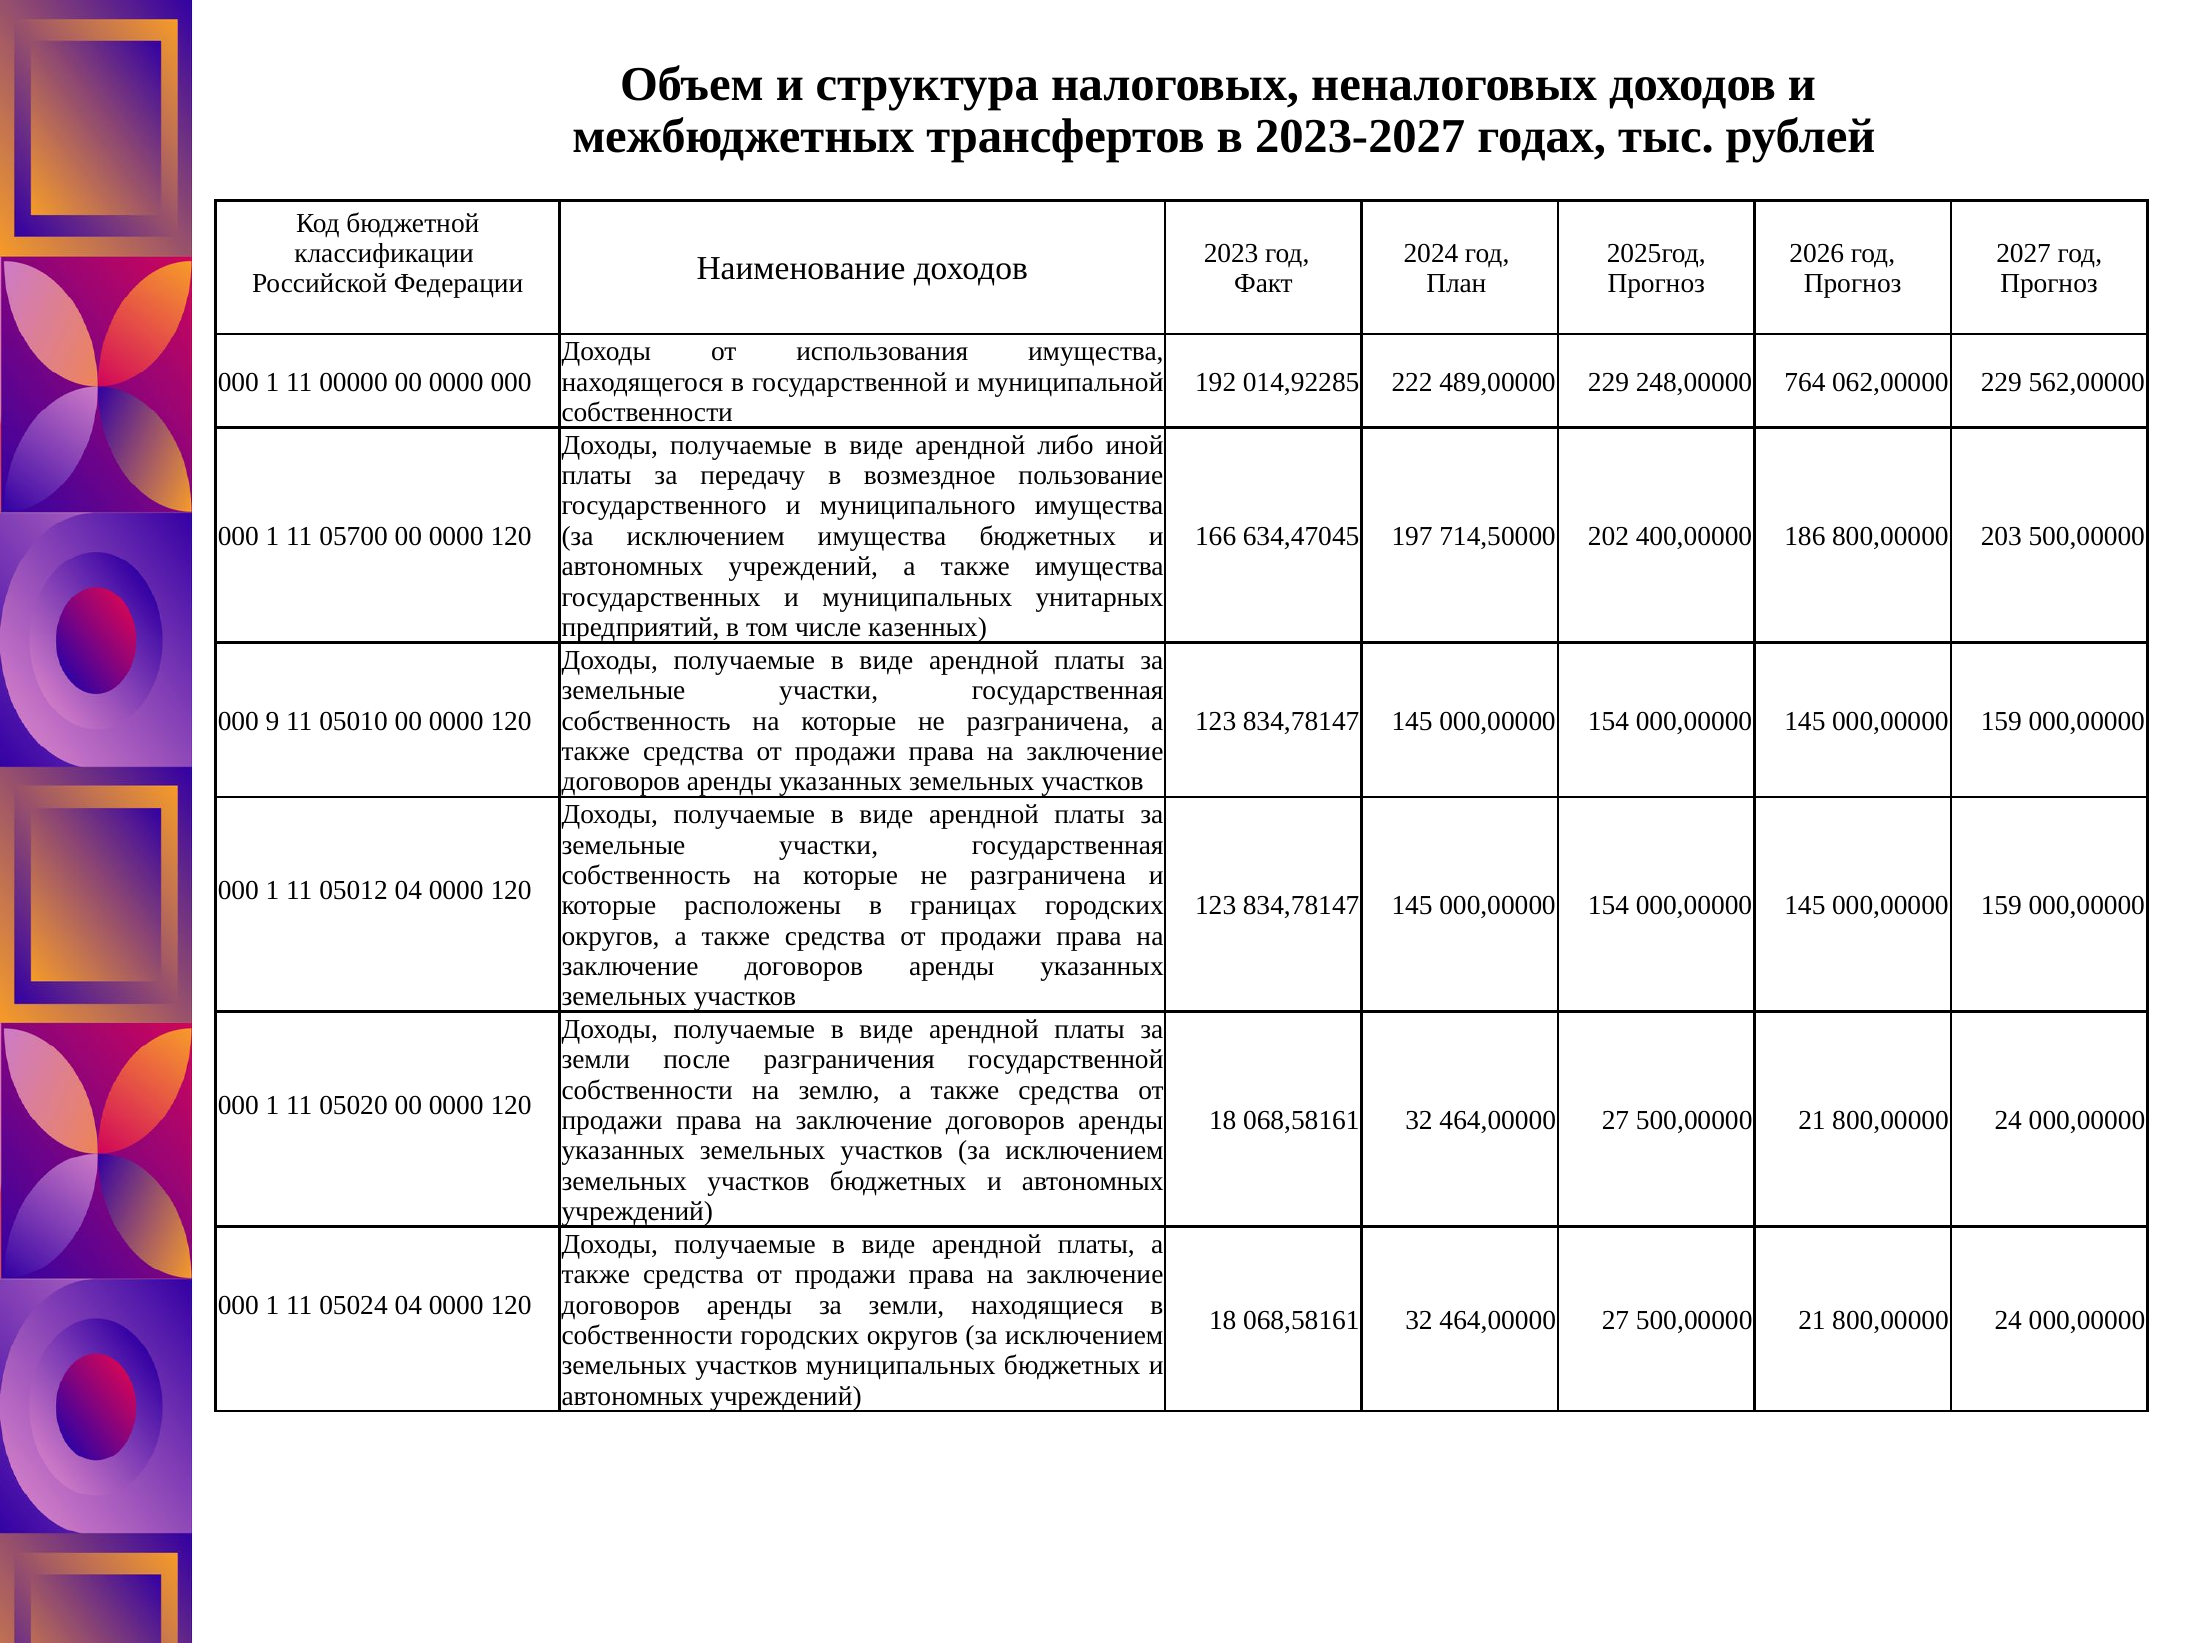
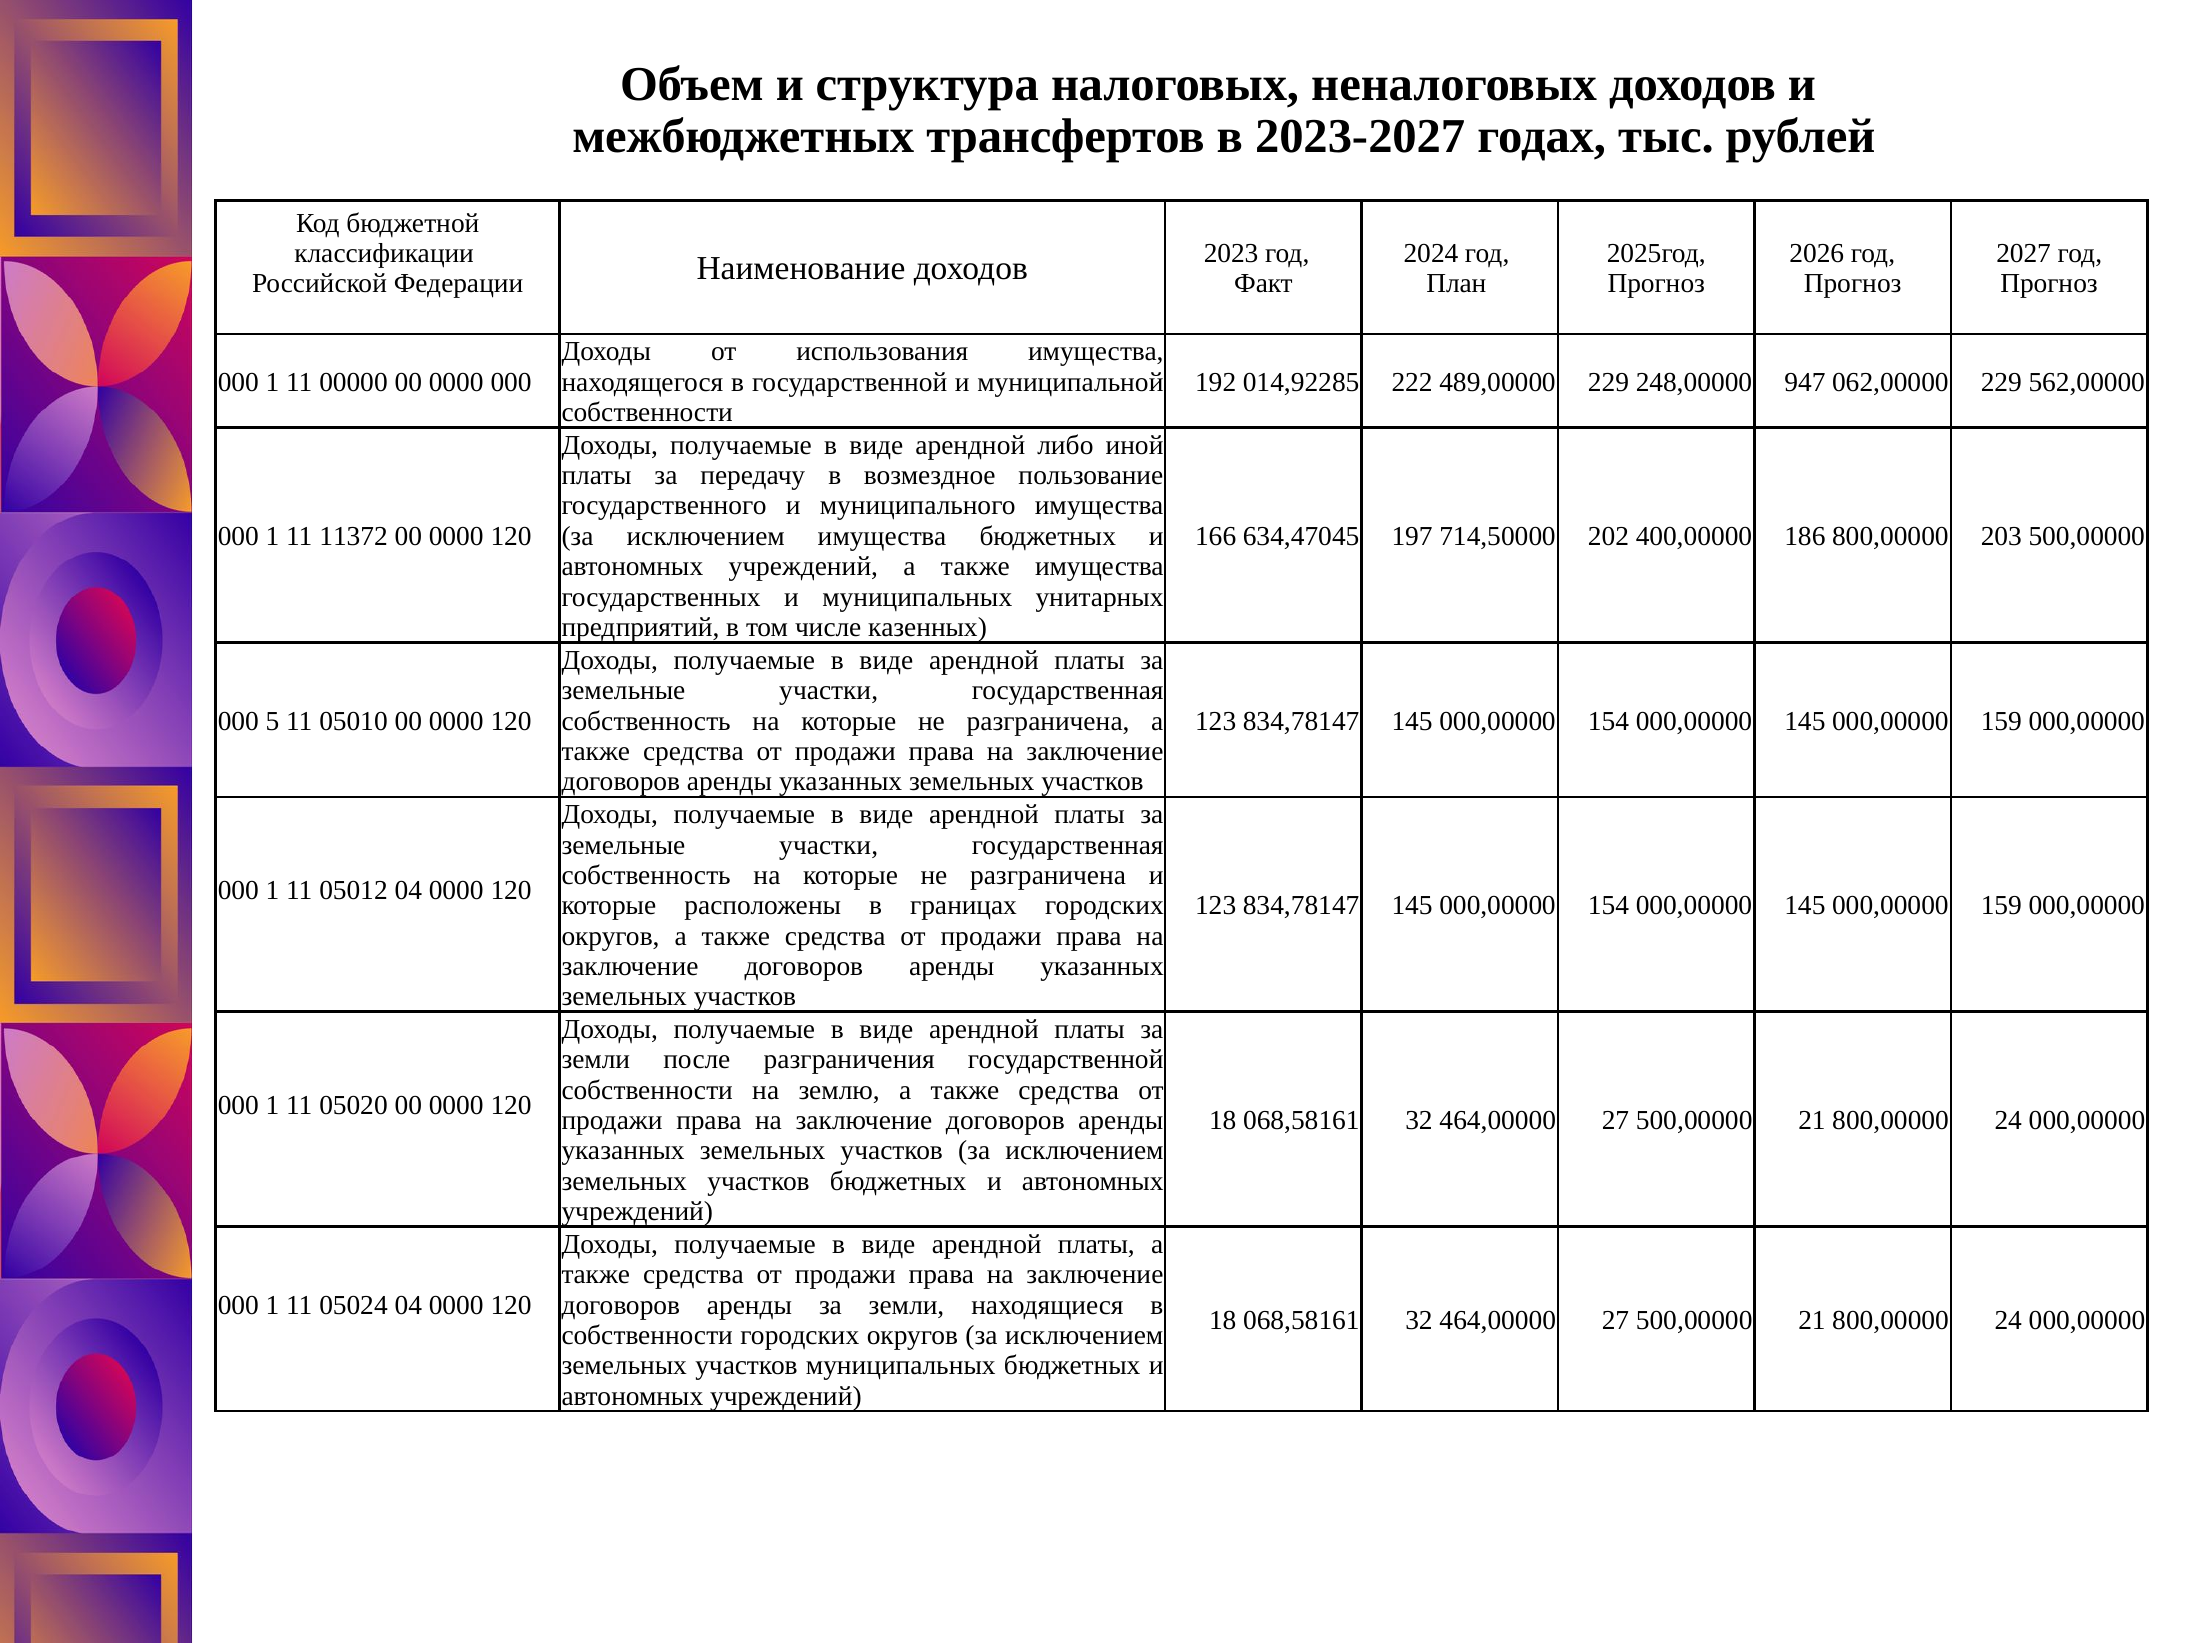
764: 764 -> 947
05700: 05700 -> 11372
9: 9 -> 5
